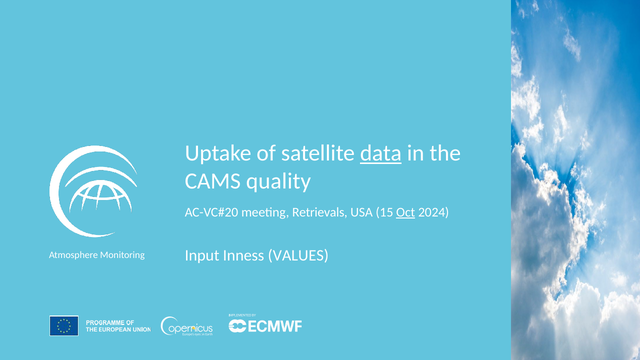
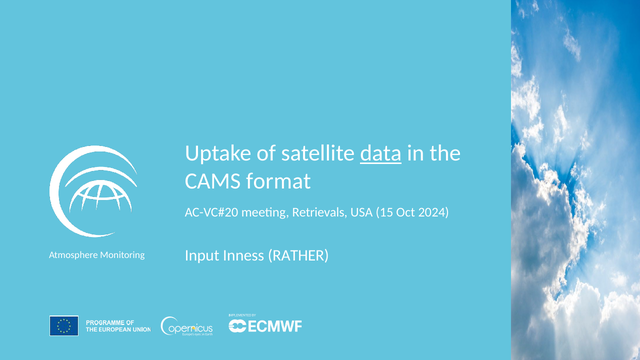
quality: quality -> format
Oct underline: present -> none
VALUES: VALUES -> RATHER
